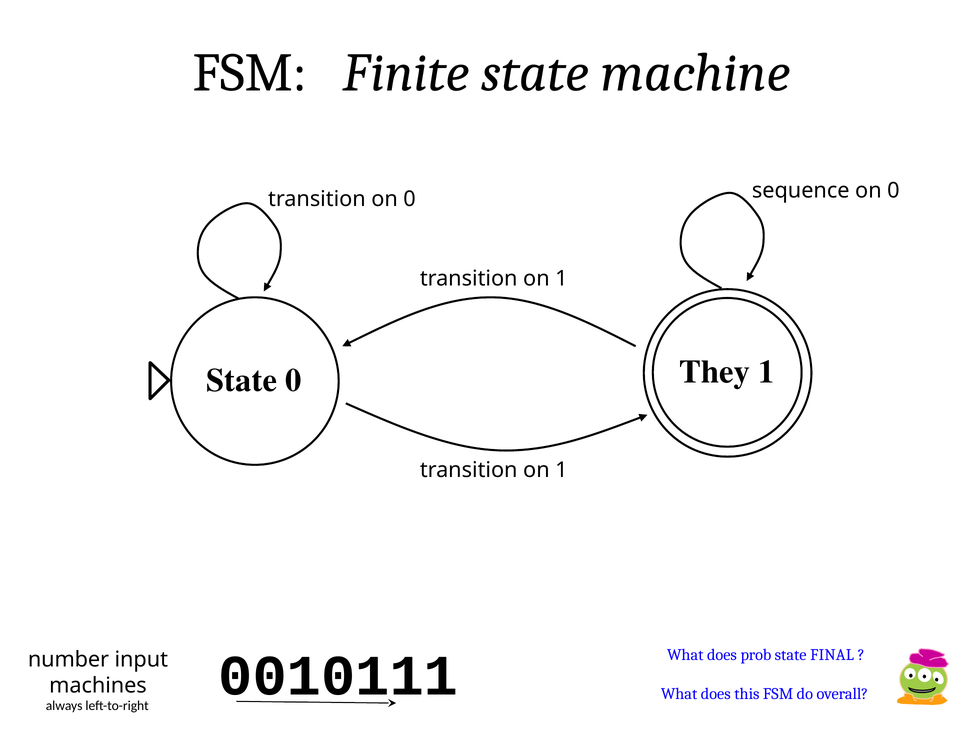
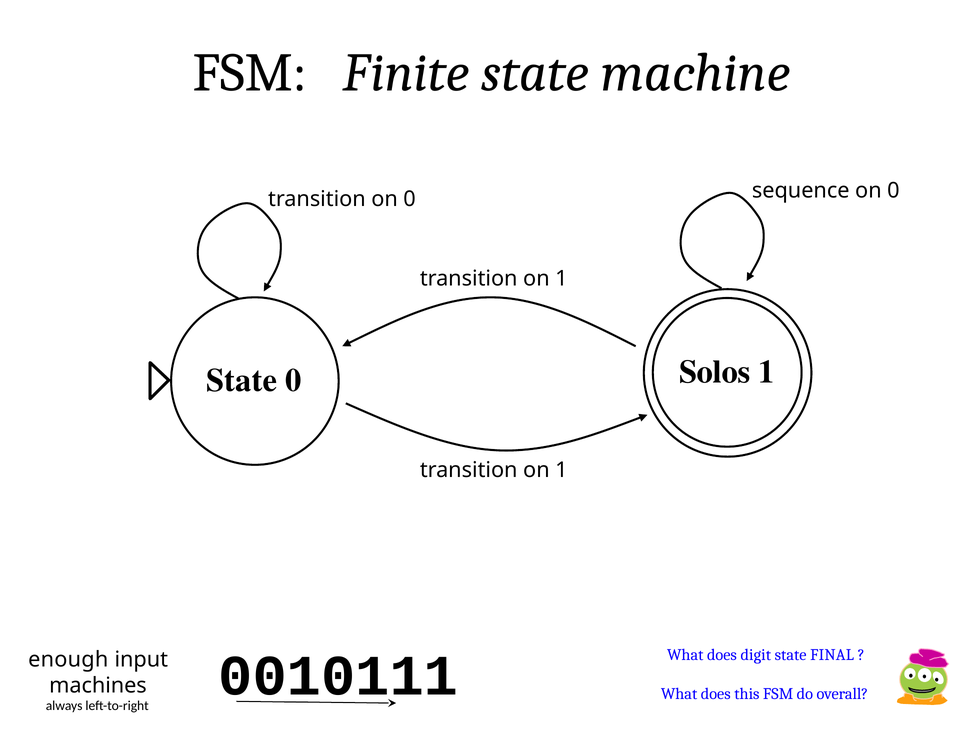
They: They -> Solos
prob: prob -> digit
number: number -> enough
